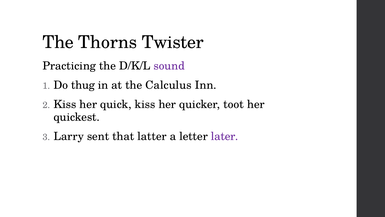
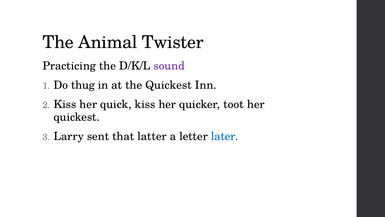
Thorns: Thorns -> Animal
the Calculus: Calculus -> Quickest
later colour: purple -> blue
